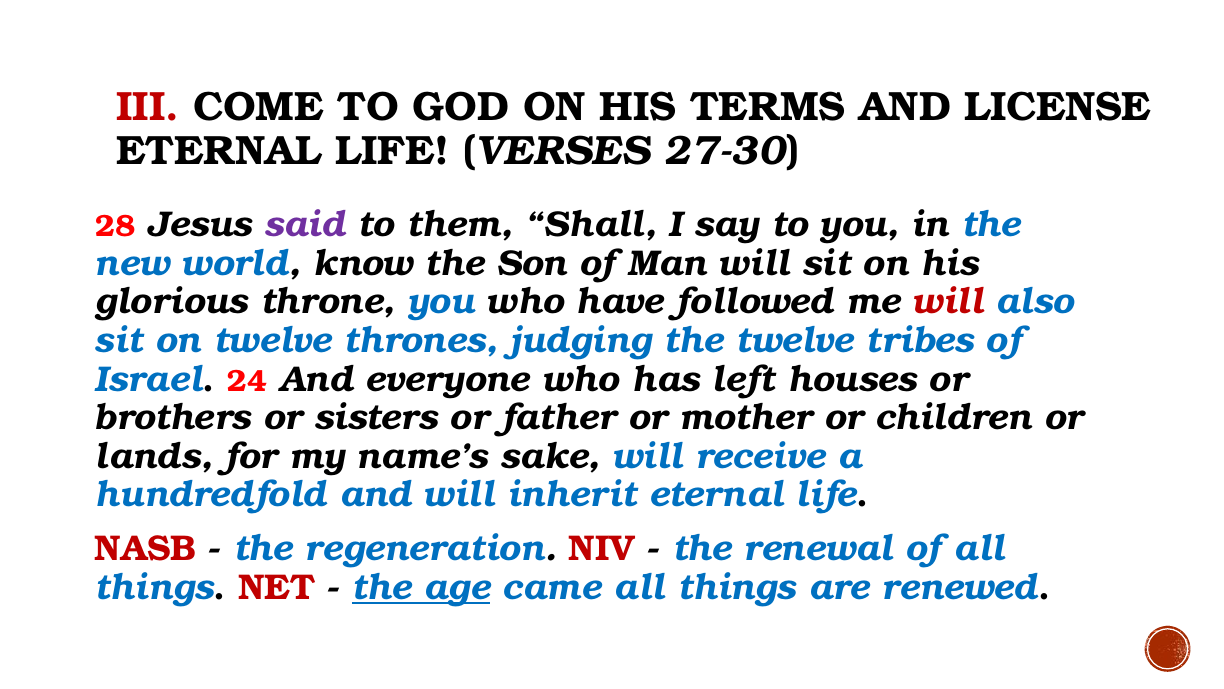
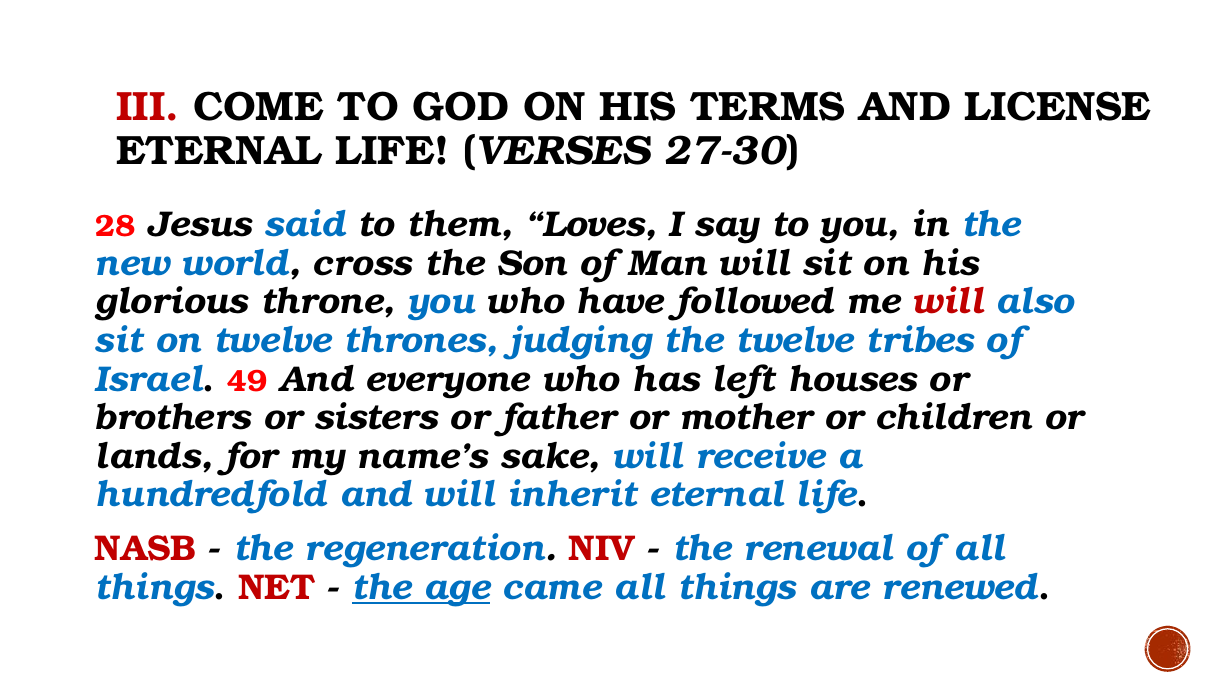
said colour: purple -> blue
Shall: Shall -> Loves
know: know -> cross
24: 24 -> 49
